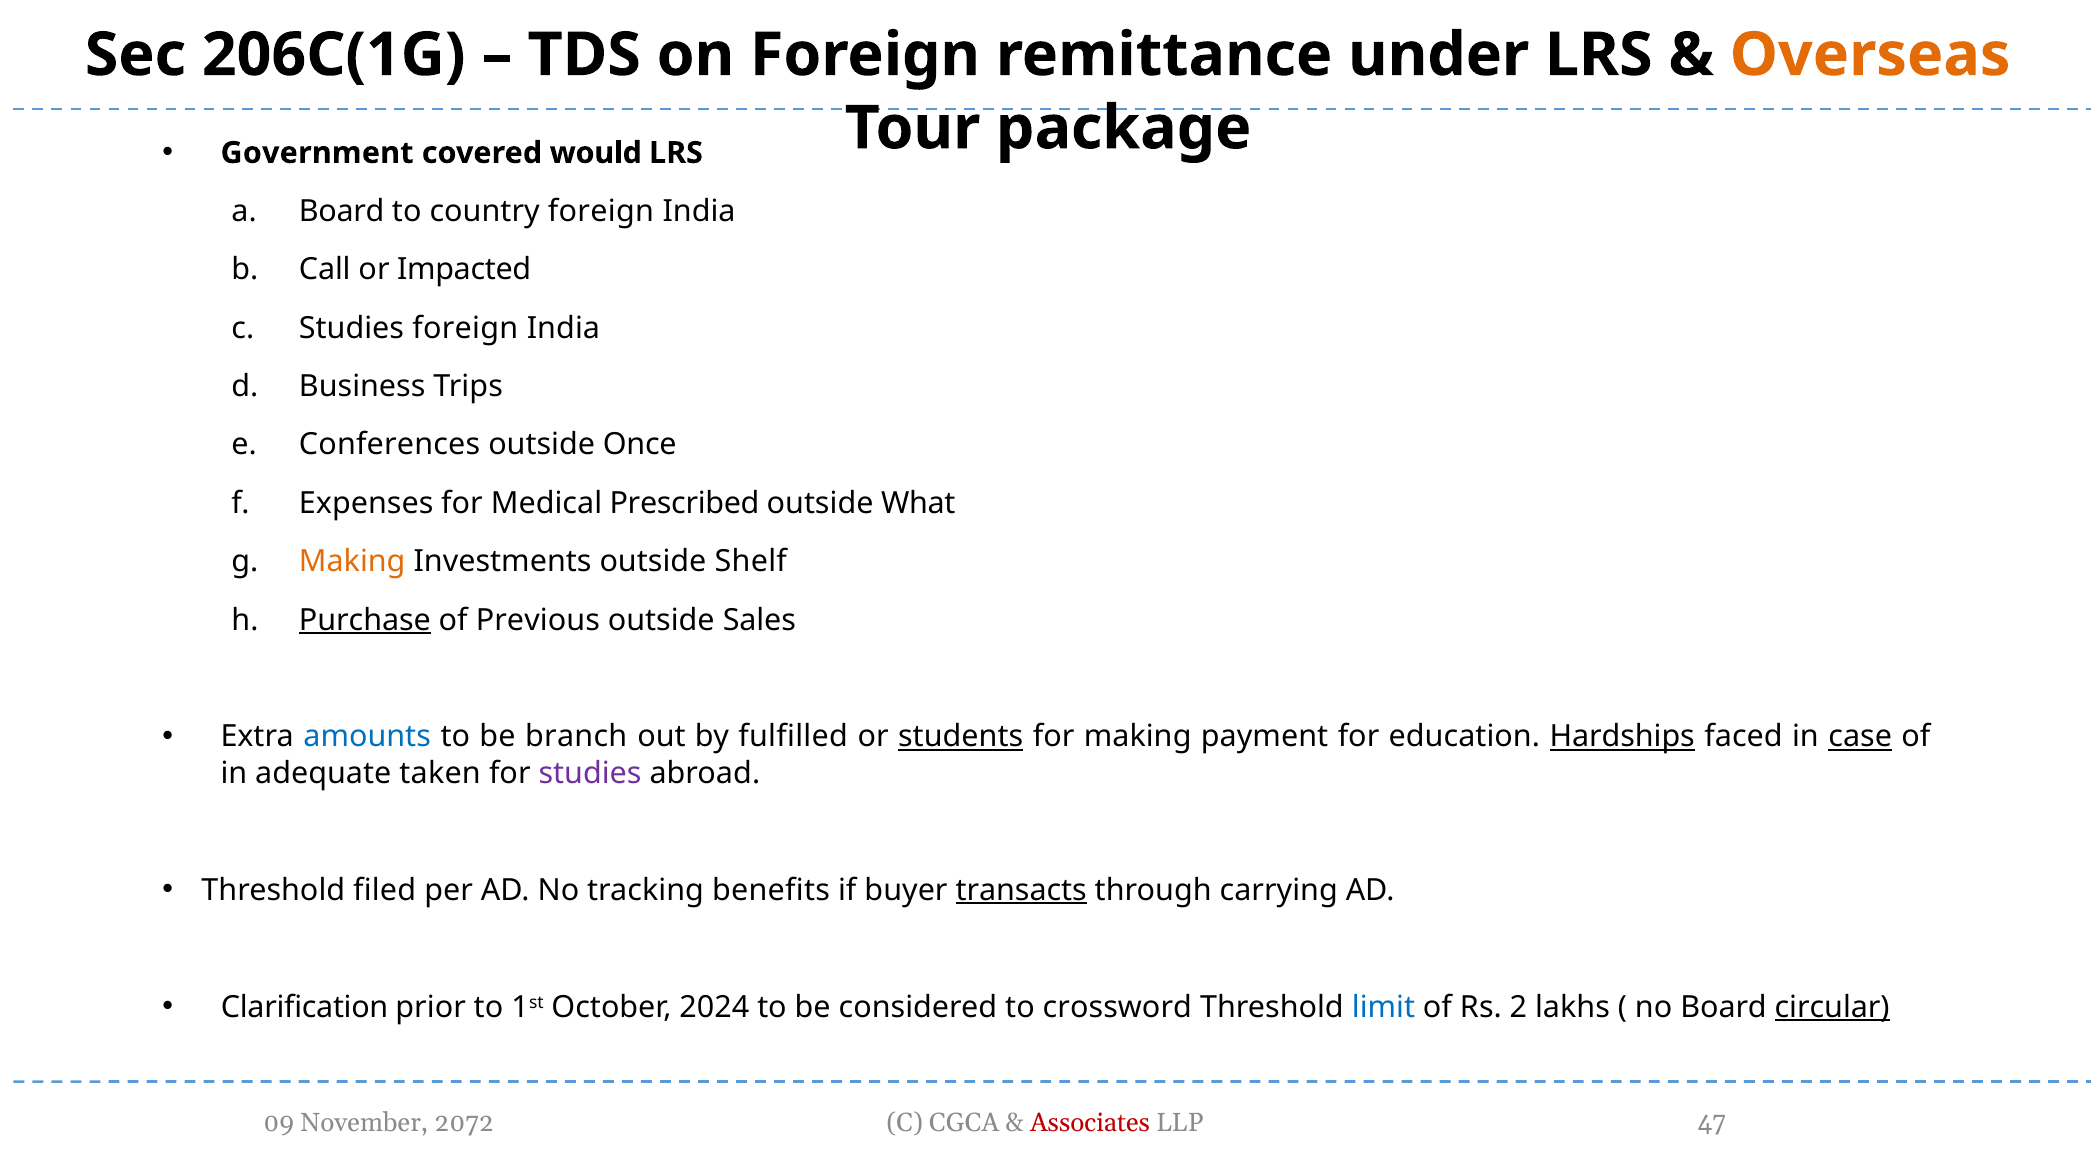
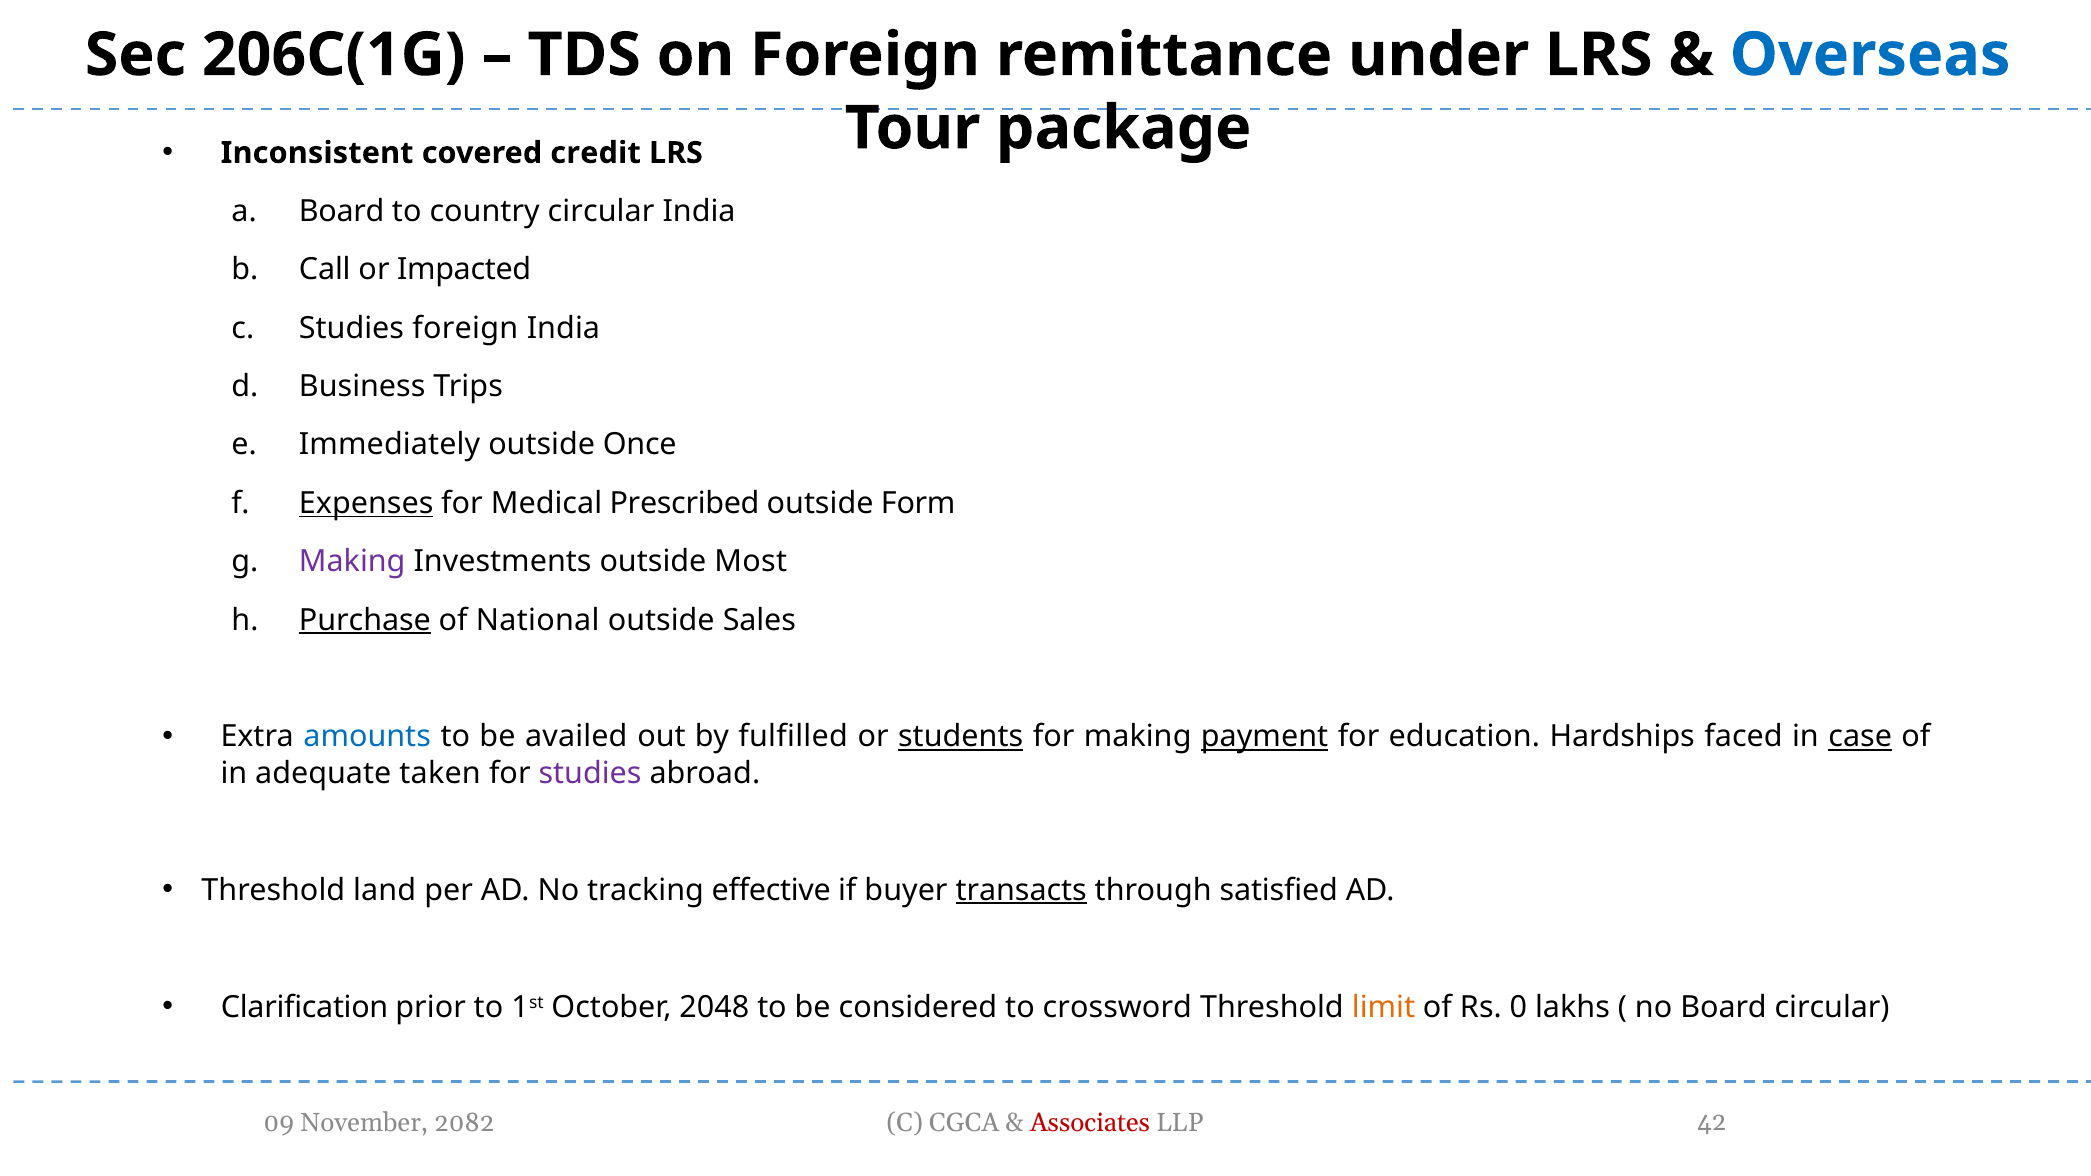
Overseas colour: orange -> blue
Government: Government -> Inconsistent
would: would -> credit
country foreign: foreign -> circular
Conferences: Conferences -> Immediately
Expenses underline: none -> present
What: What -> Form
Making at (352, 562) colour: orange -> purple
Shelf: Shelf -> Most
Previous: Previous -> National
branch: branch -> availed
payment underline: none -> present
Hardships underline: present -> none
filed: filed -> land
benefits: benefits -> effective
carrying: carrying -> satisfied
2024: 2024 -> 2048
limit colour: blue -> orange
2: 2 -> 0
circular at (1832, 1007) underline: present -> none
2072: 2072 -> 2082
47: 47 -> 42
